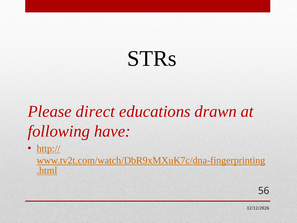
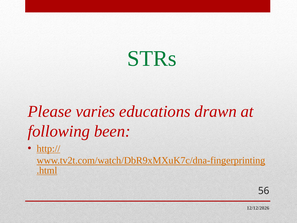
STRs colour: black -> green
direct: direct -> varies
have: have -> been
